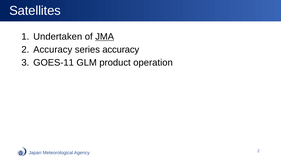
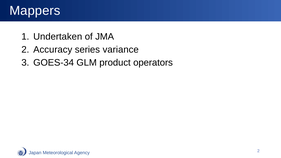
Satellites: Satellites -> Mappers
JMA underline: present -> none
series accuracy: accuracy -> variance
GOES-11: GOES-11 -> GOES-34
operation: operation -> operators
